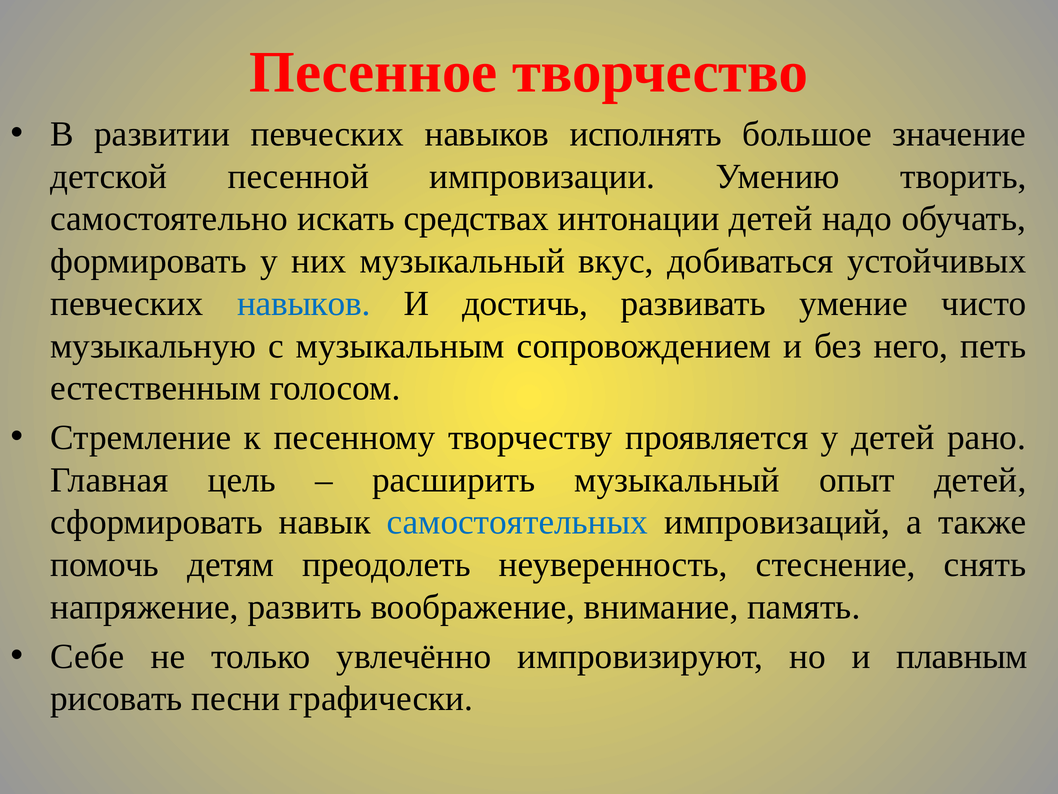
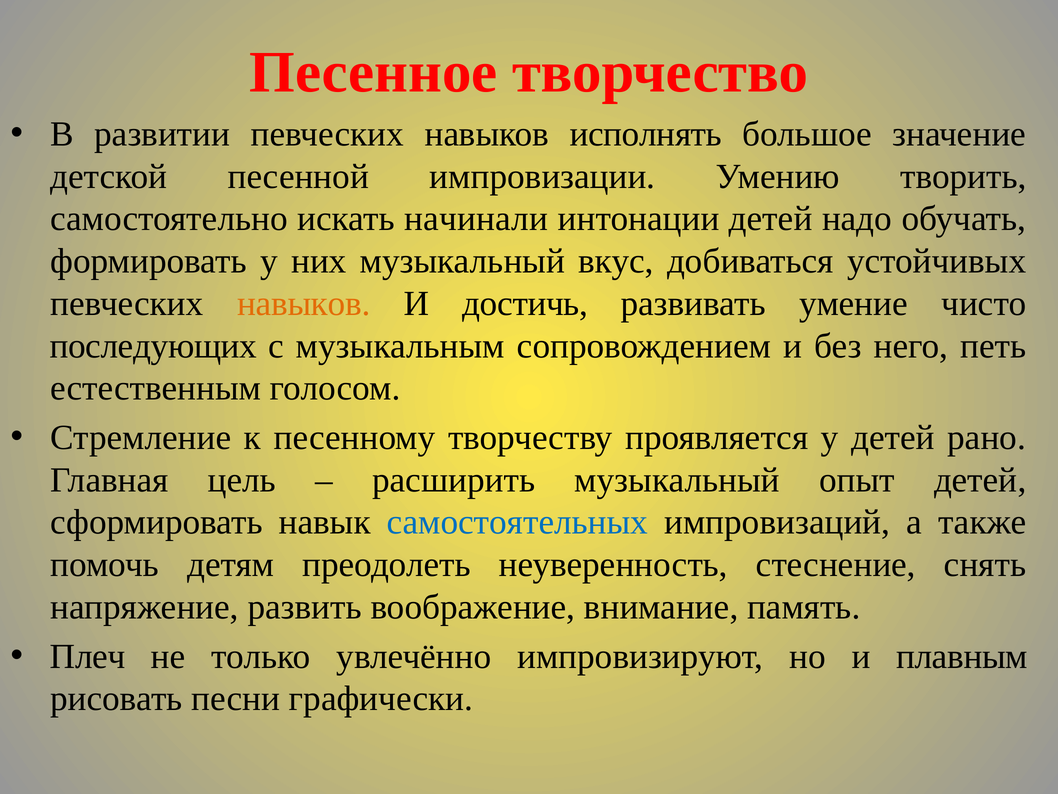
средствах: средствах -> начинали
навыков at (304, 303) colour: blue -> orange
музыкальную: музыкальную -> последующих
Себе: Себе -> Плеч
